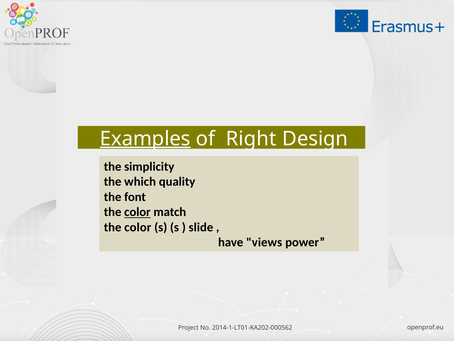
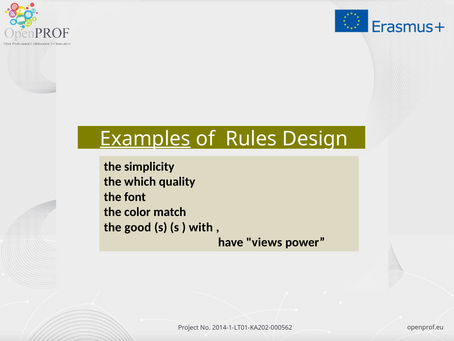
Right: Right -> Rules
color at (137, 212) underline: present -> none
color at (138, 227): color -> good
slide: slide -> with
